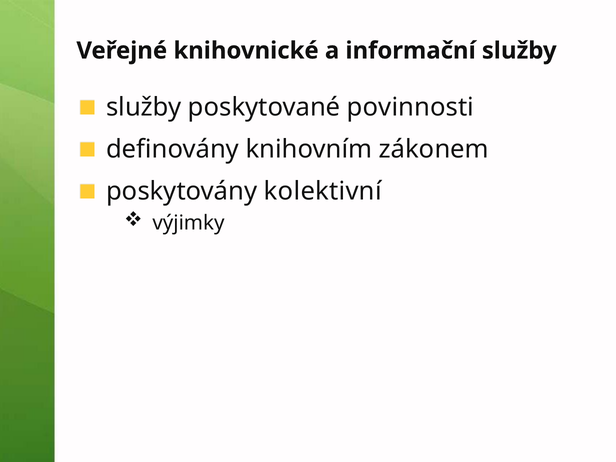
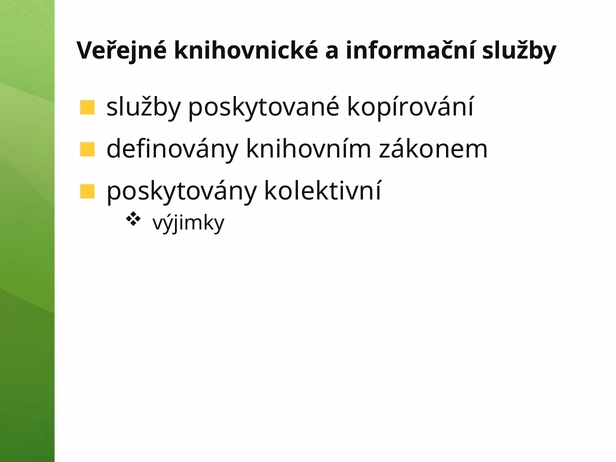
povinnosti: povinnosti -> kopírování
